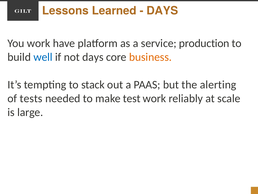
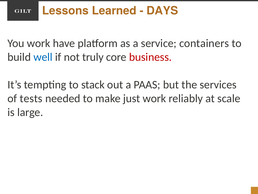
production: production -> containers
not days: days -> truly
business colour: orange -> red
alerting: alerting -> services
test: test -> just
